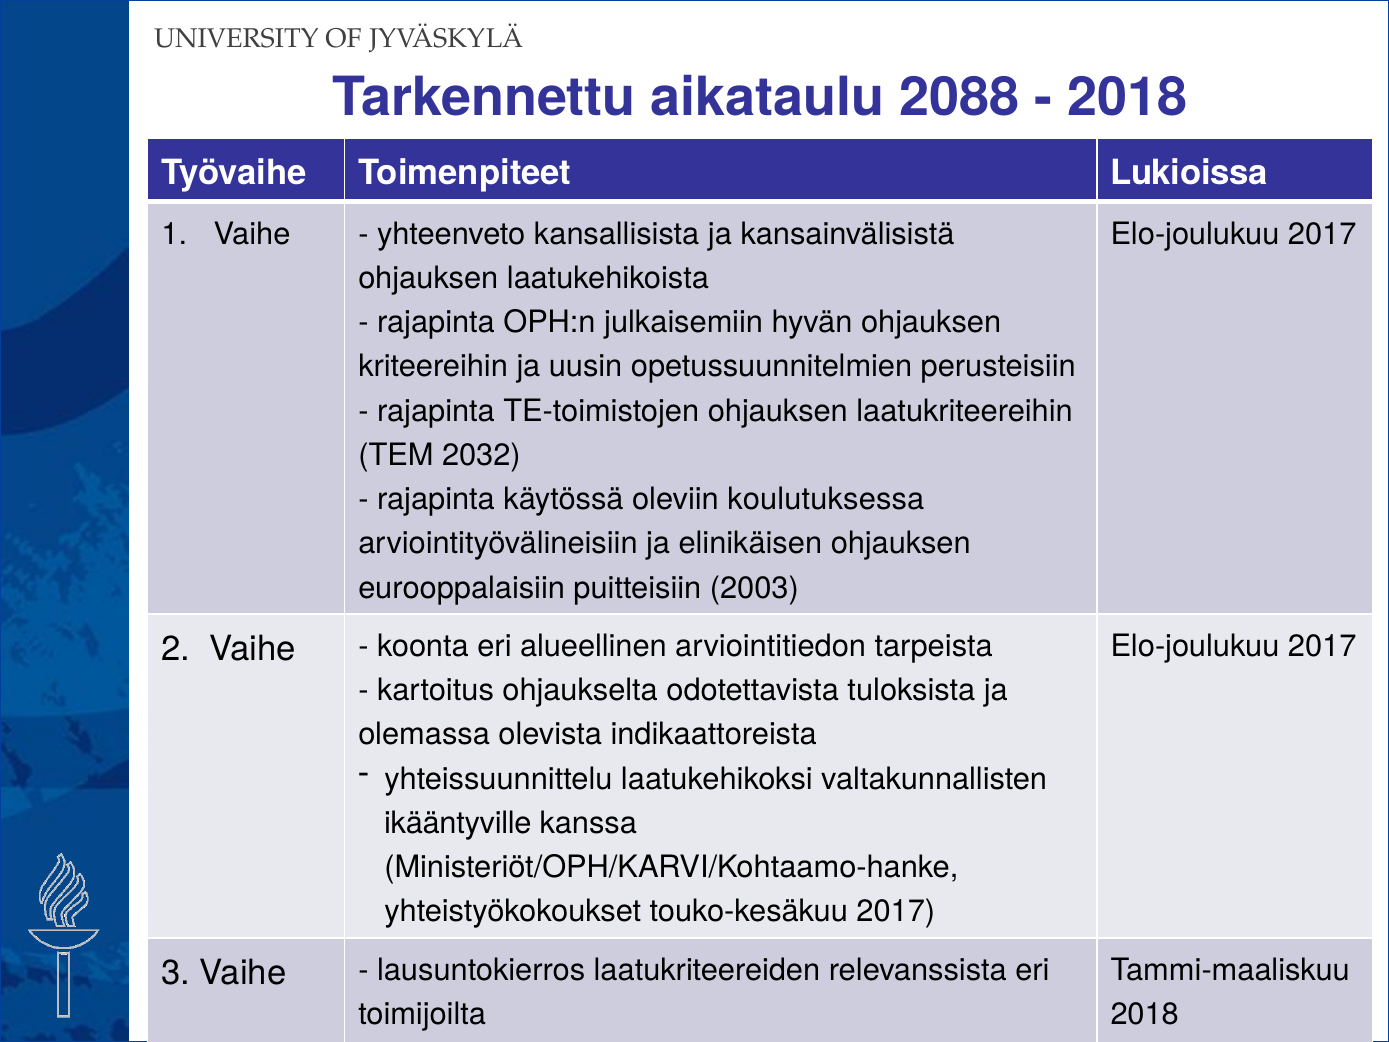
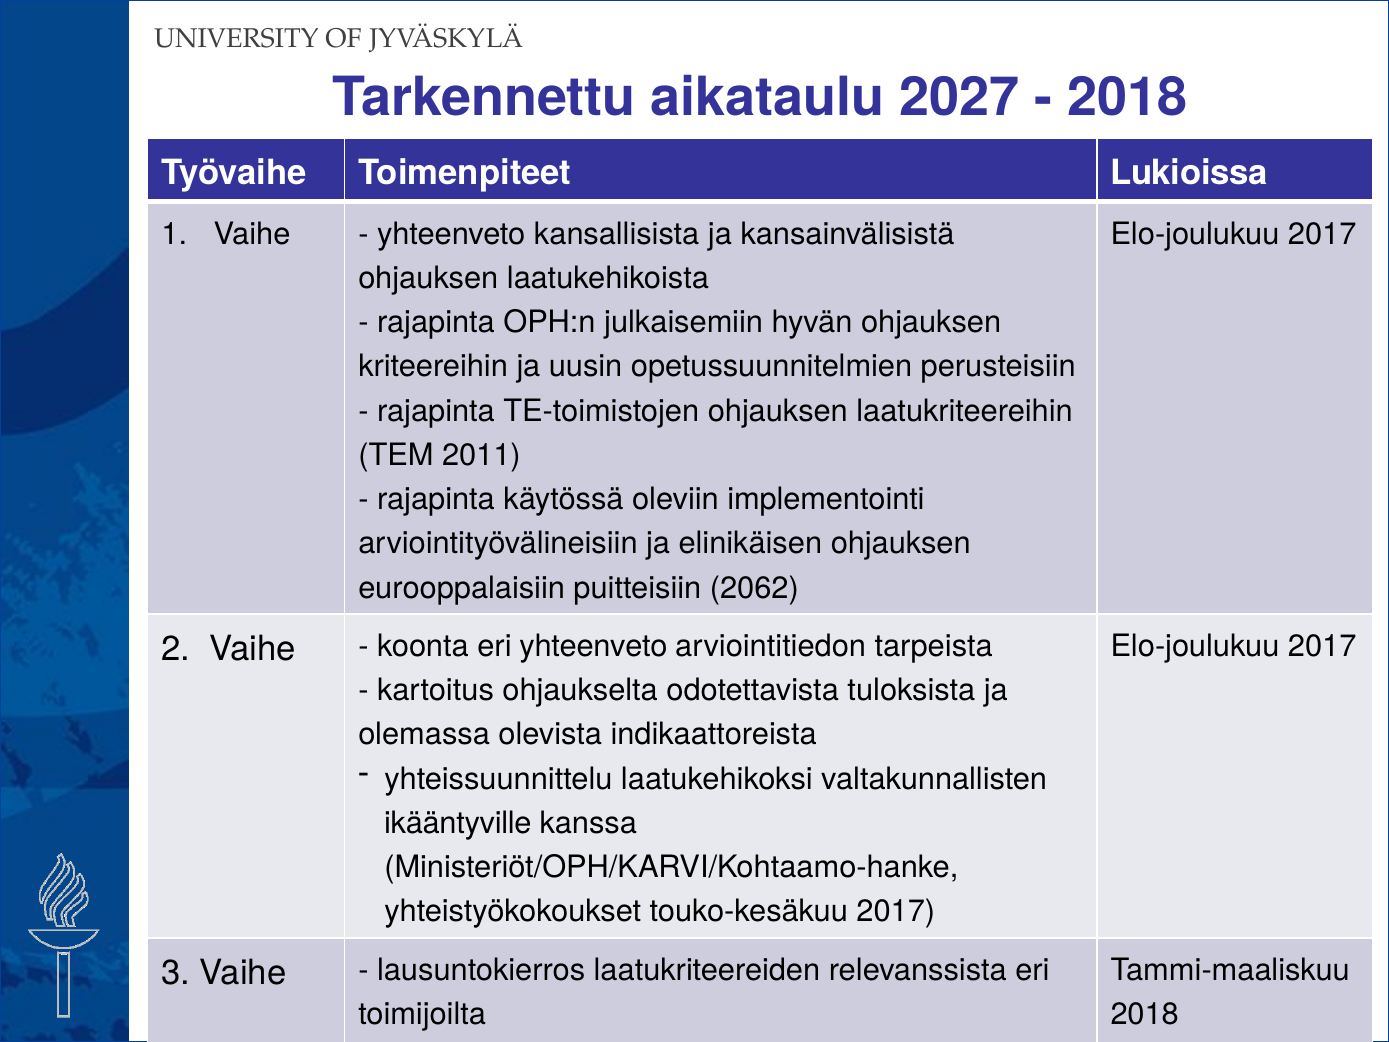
2088: 2088 -> 2027
2032: 2032 -> 2011
koulutuksessa: koulutuksessa -> implementointi
2003: 2003 -> 2062
eri alueellinen: alueellinen -> yhteenveto
